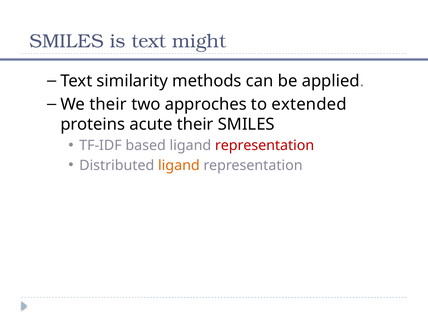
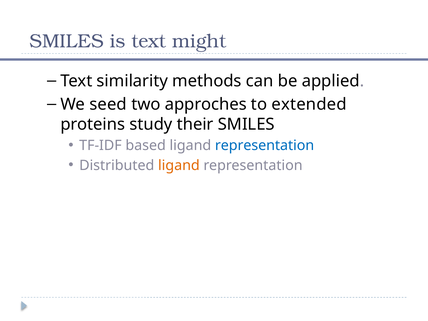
We their: their -> seed
acute: acute -> study
representation at (265, 145) colour: red -> blue
